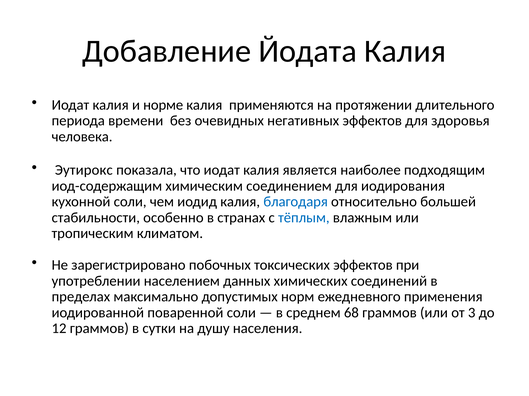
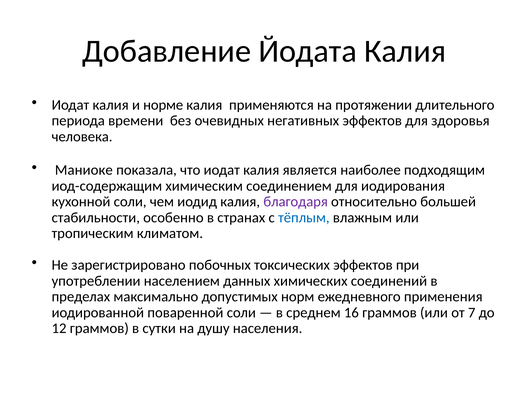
Эутирокс: Эутирокс -> Маниоке
благодаря colour: blue -> purple
68: 68 -> 16
3: 3 -> 7
